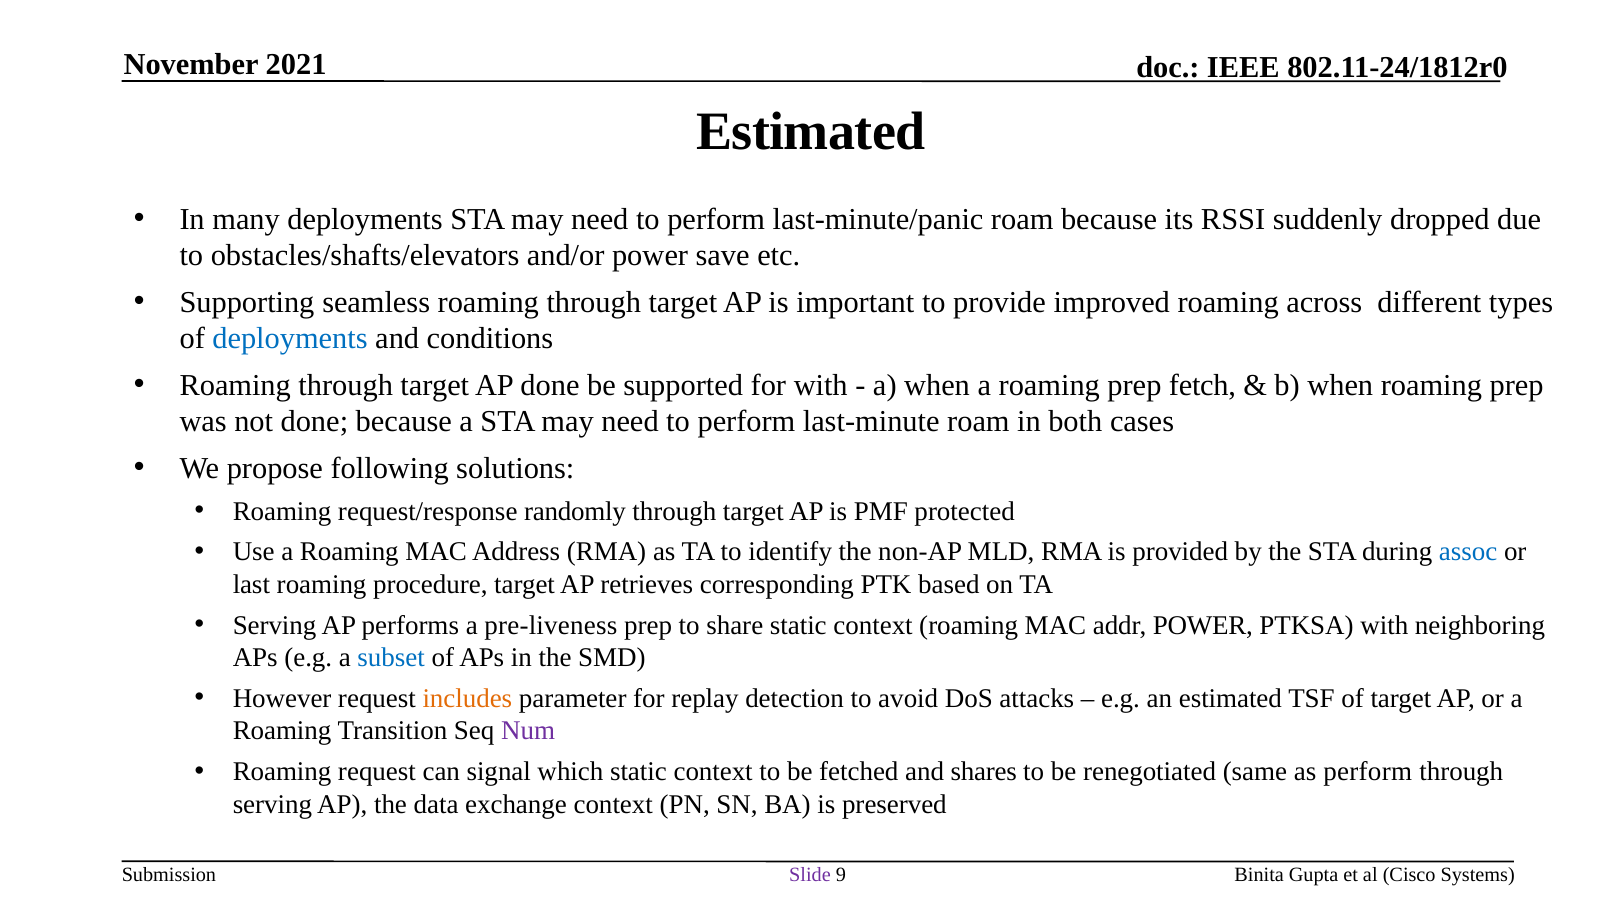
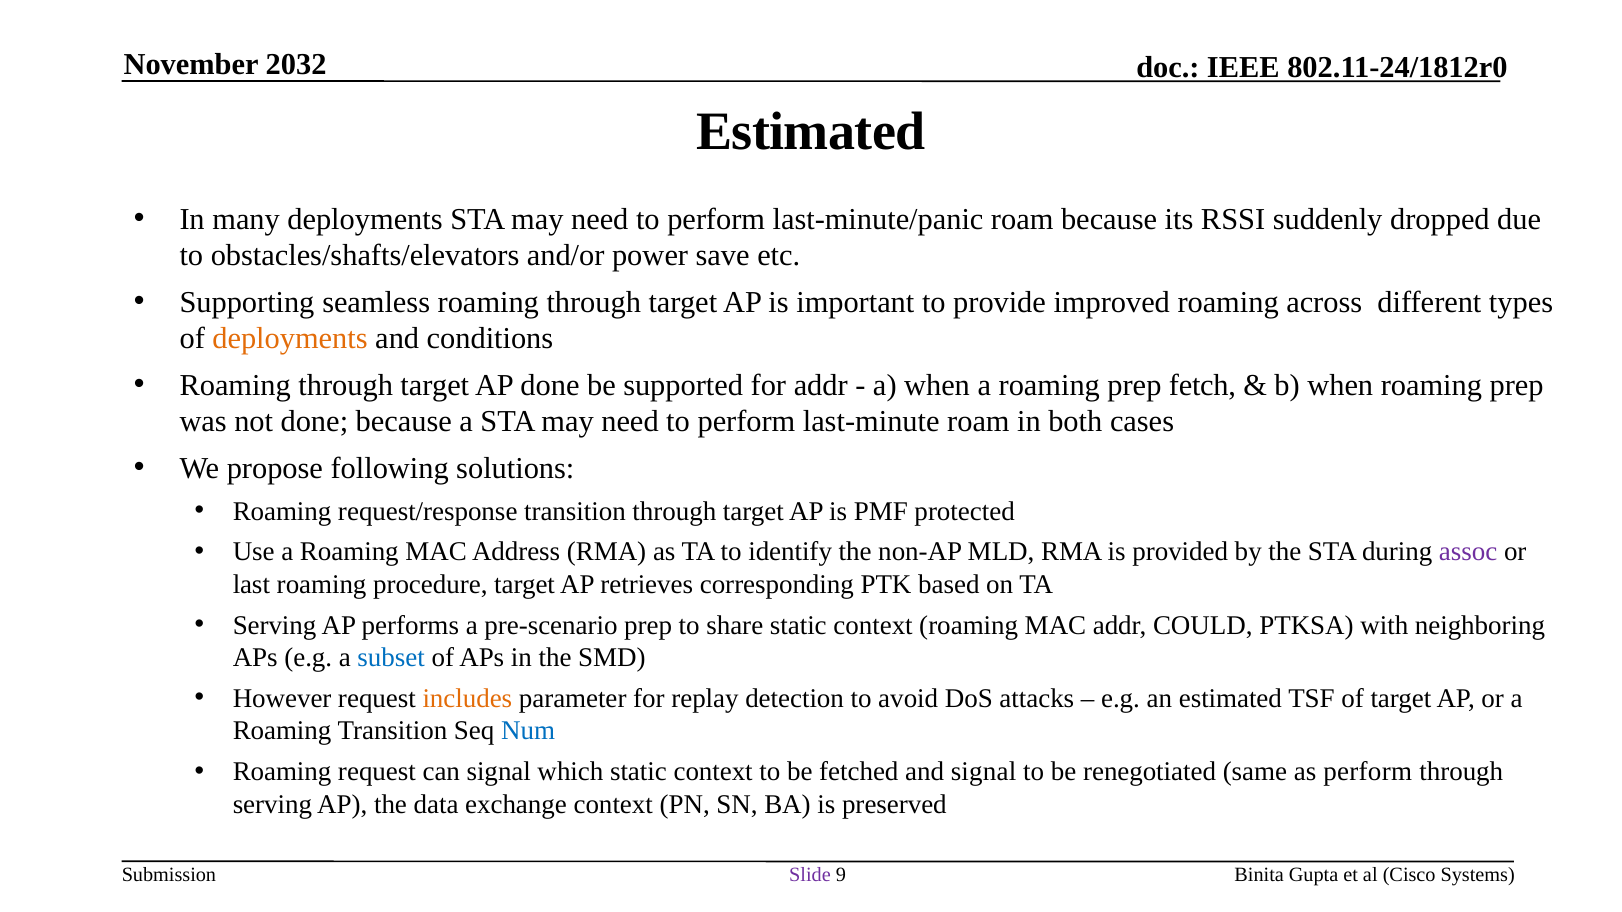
2021: 2021 -> 2032
deployments at (290, 339) colour: blue -> orange
for with: with -> addr
request/response randomly: randomly -> transition
assoc colour: blue -> purple
pre-liveness: pre-liveness -> pre-scenario
addr POWER: POWER -> COULD
Num colour: purple -> blue
and shares: shares -> signal
